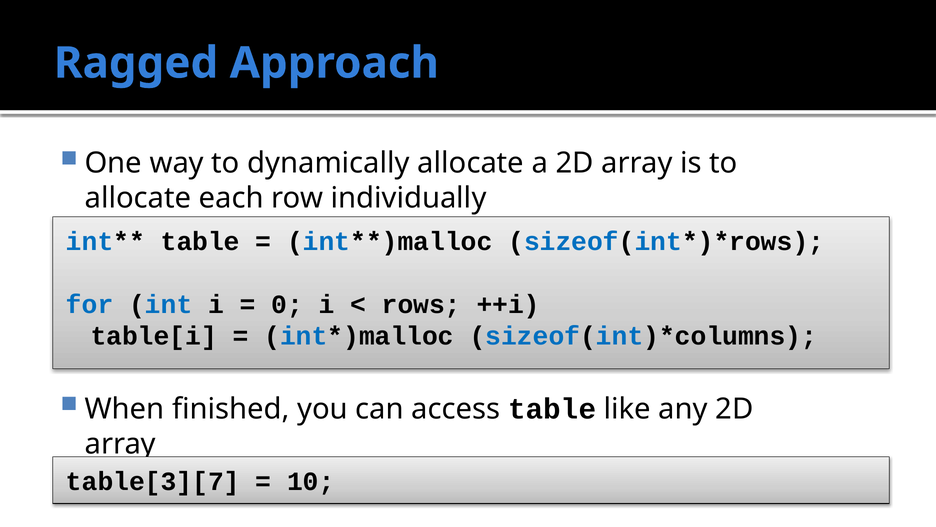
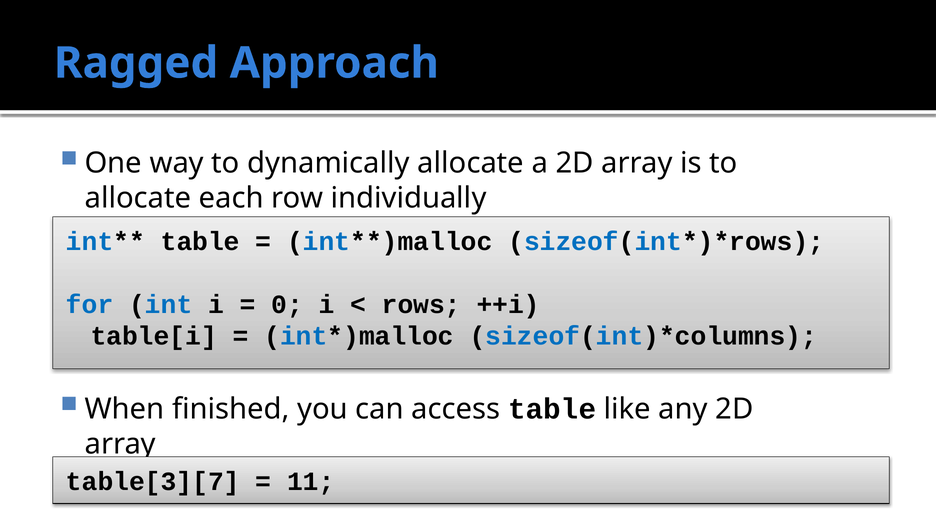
10: 10 -> 11
